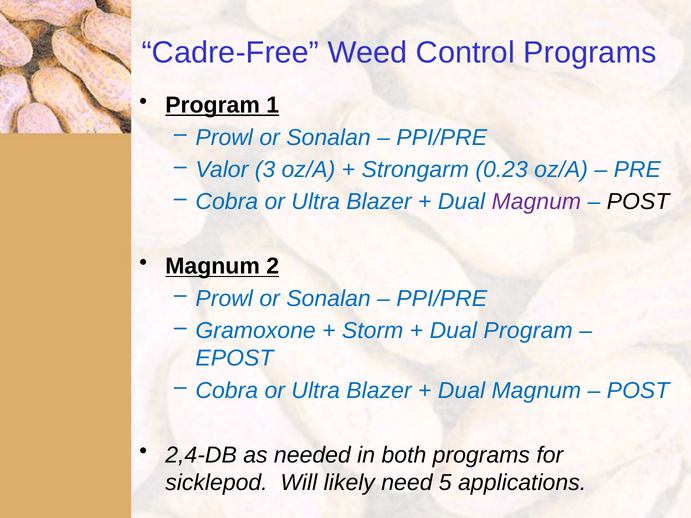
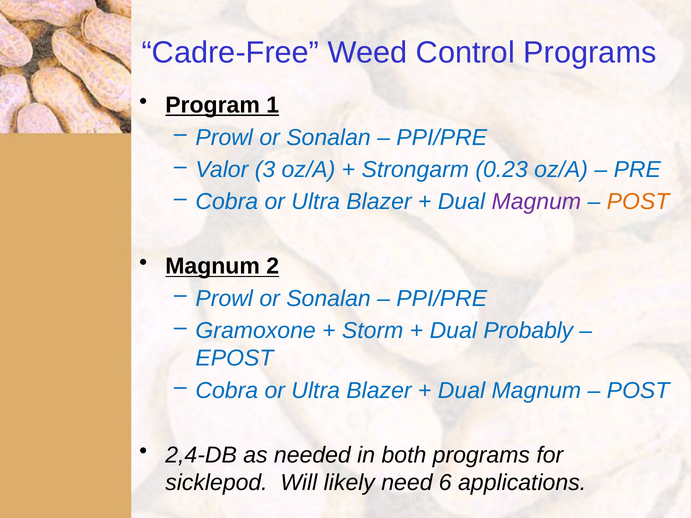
POST at (638, 202) colour: black -> orange
Dual Program: Program -> Probably
5: 5 -> 6
